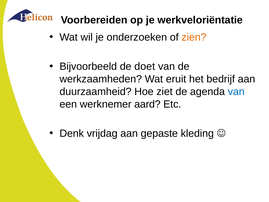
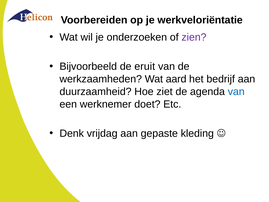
zien colour: orange -> purple
doet: doet -> eruit
eruit: eruit -> aard
aard: aard -> doet
